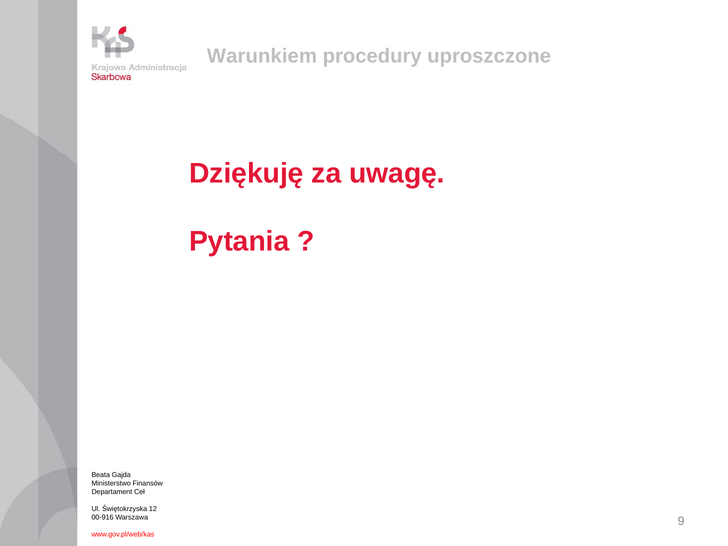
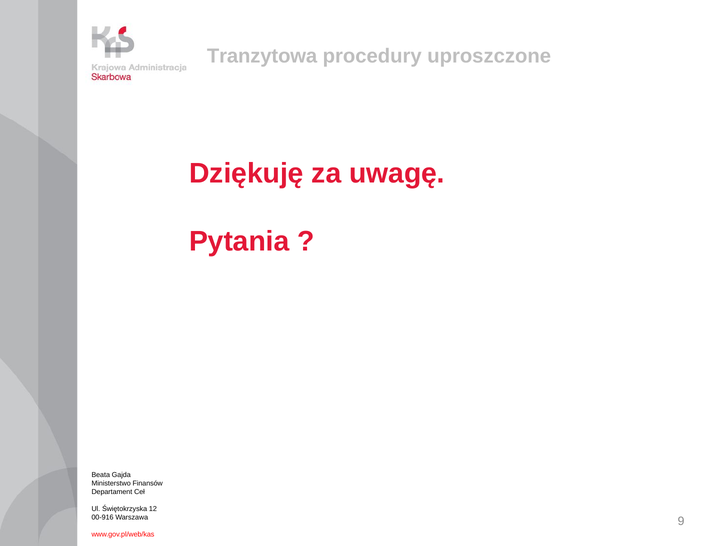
Warunkiem: Warunkiem -> Tranzytowa
